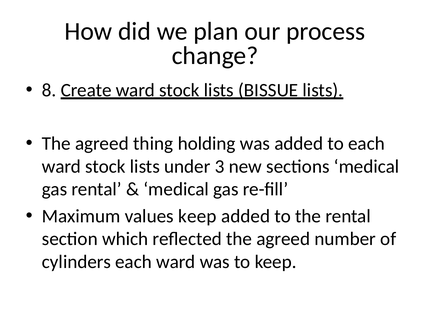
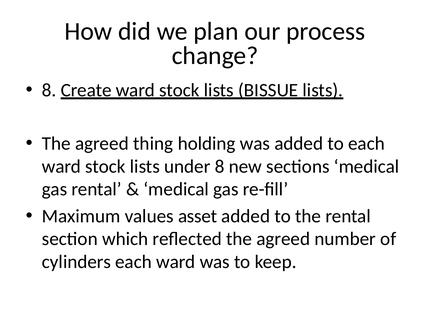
under 3: 3 -> 8
values keep: keep -> asset
